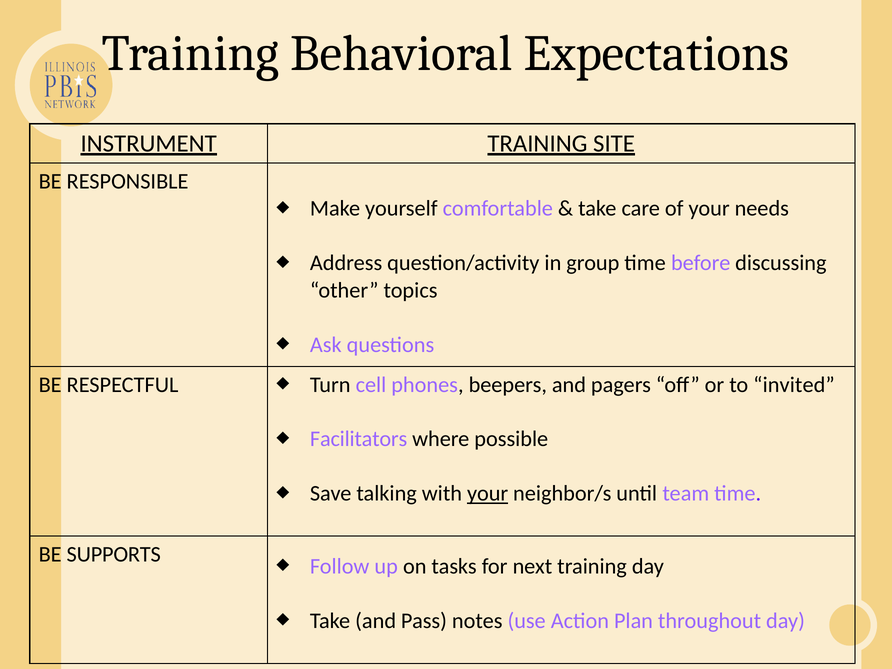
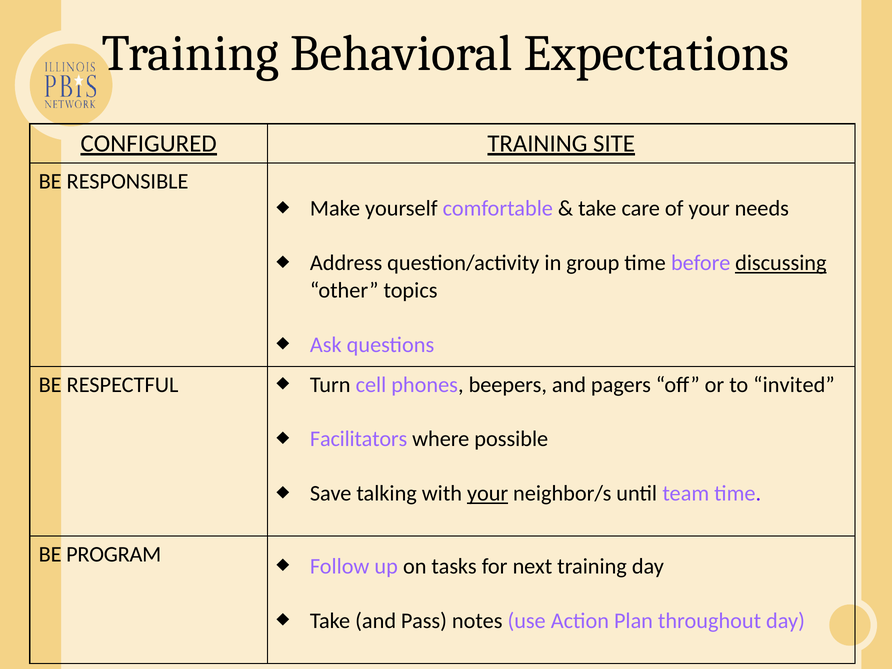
INSTRUMENT: INSTRUMENT -> CONFIGURED
discussing underline: none -> present
SUPPORTS: SUPPORTS -> PROGRAM
